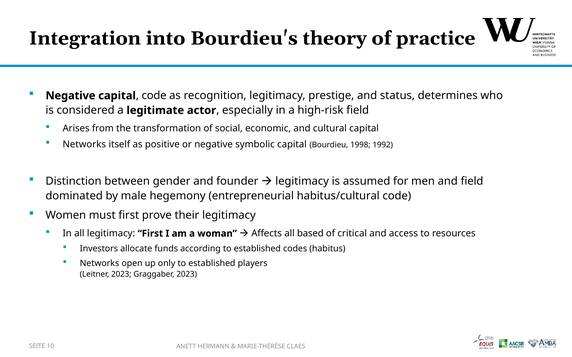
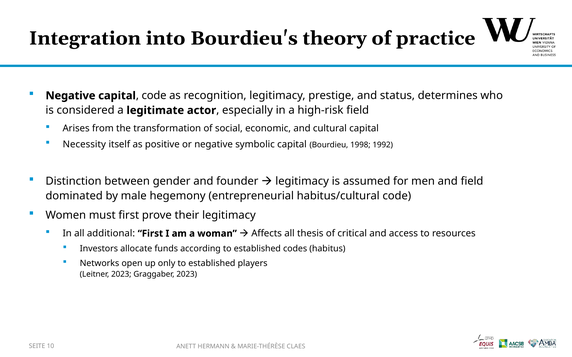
Networks at (84, 144): Networks -> Necessity
all legitimacy: legitimacy -> additional
based: based -> thesis
